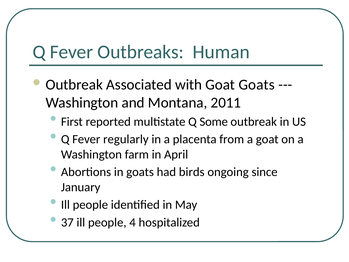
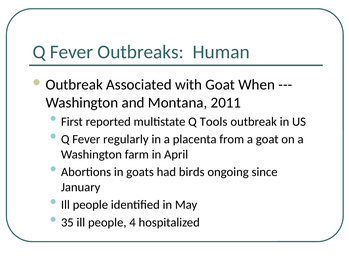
Goat Goats: Goats -> When
Some: Some -> Tools
37: 37 -> 35
